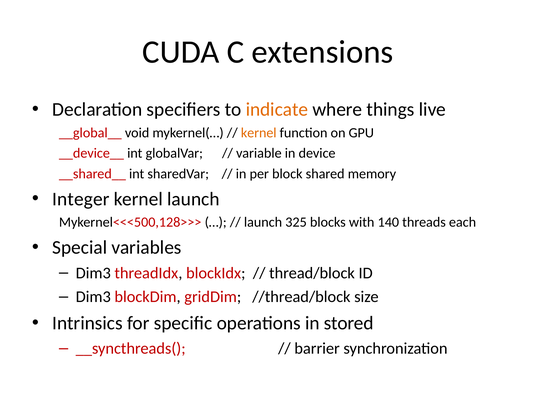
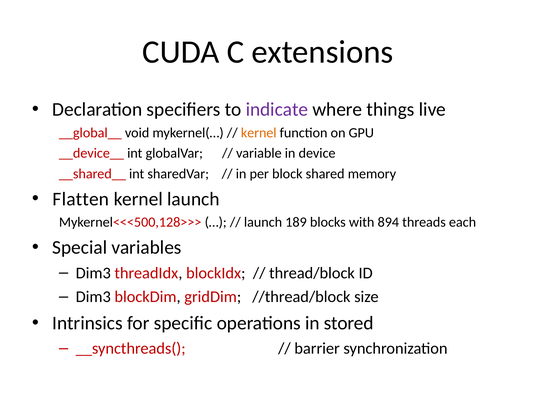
indicate colour: orange -> purple
Integer: Integer -> Flatten
325: 325 -> 189
140: 140 -> 894
